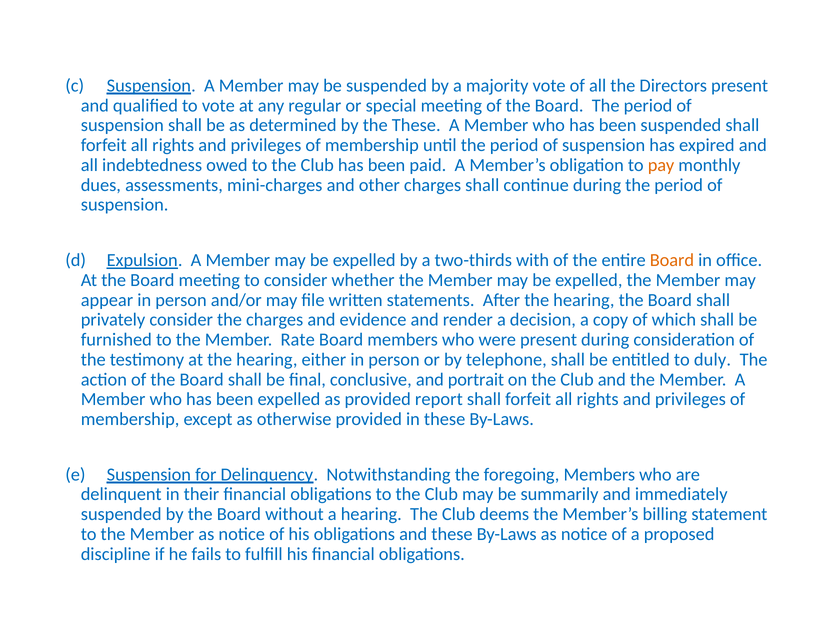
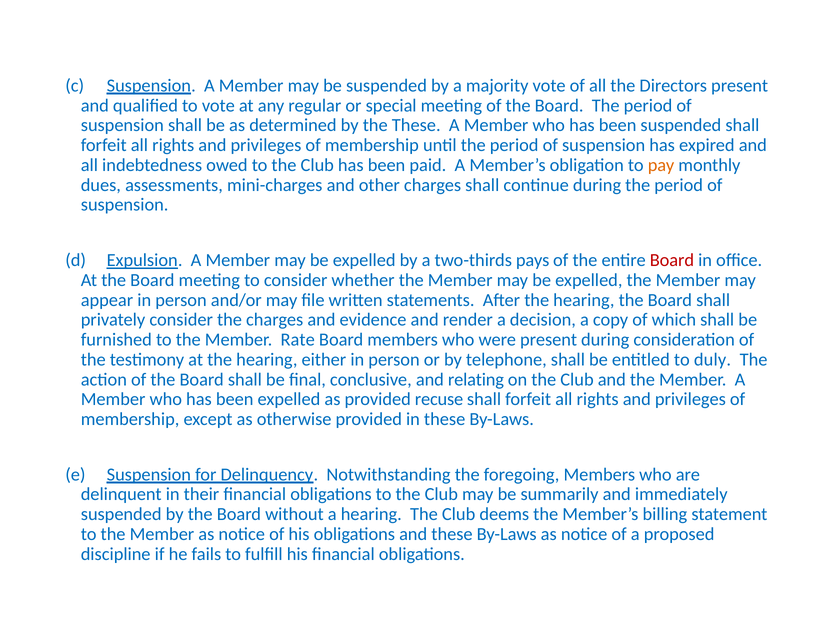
with: with -> pays
Board at (672, 260) colour: orange -> red
portrait: portrait -> relating
report: report -> recuse
